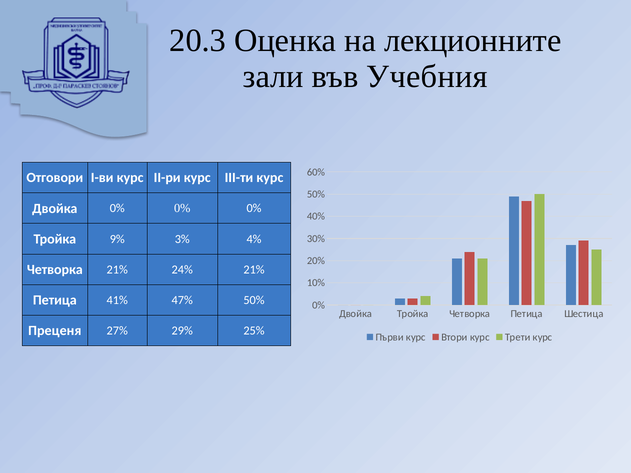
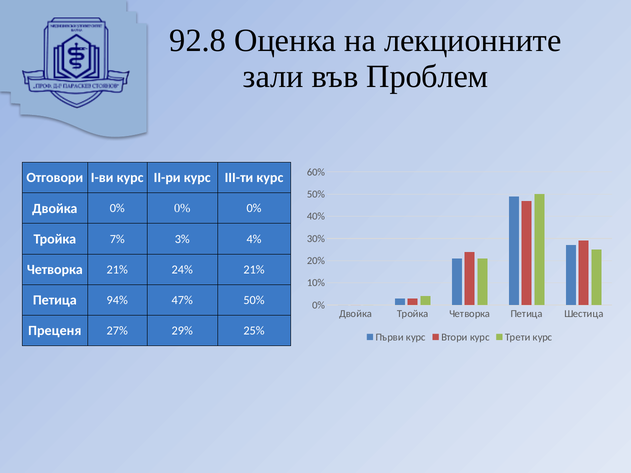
20.3: 20.3 -> 92.8
Учебния: Учебния -> Проблем
9%: 9% -> 7%
41%: 41% -> 94%
